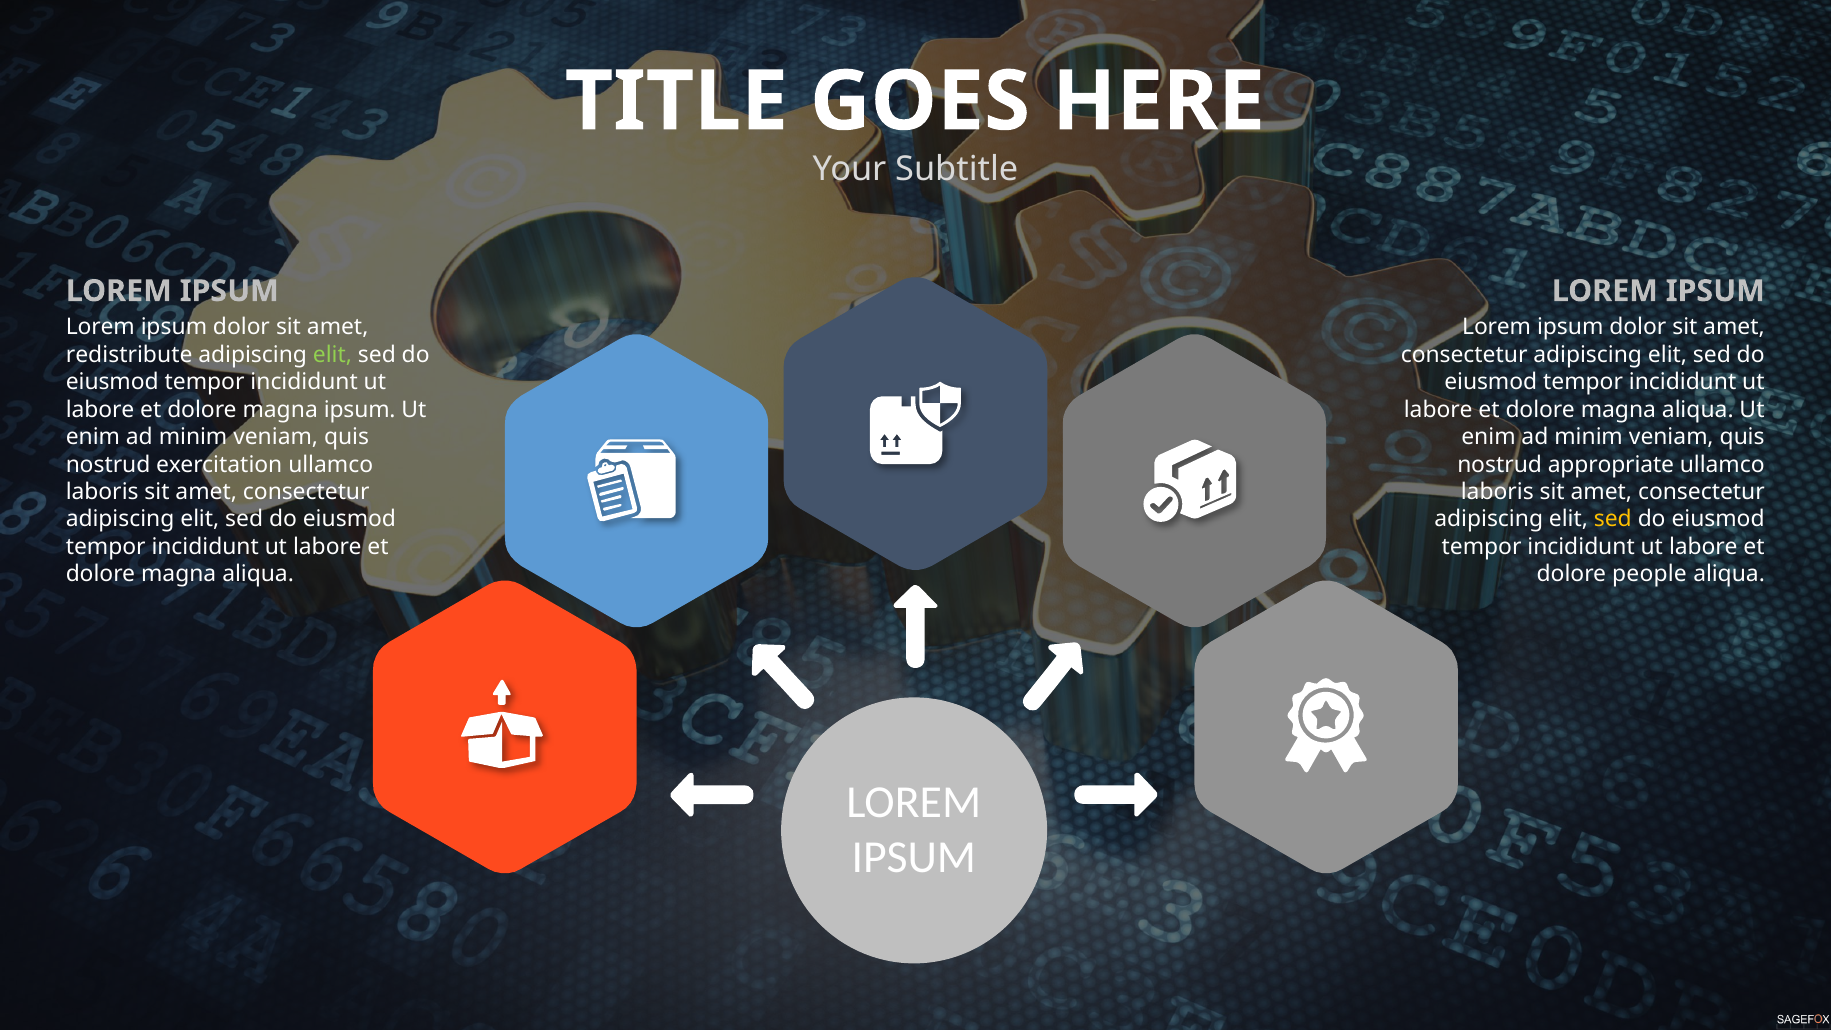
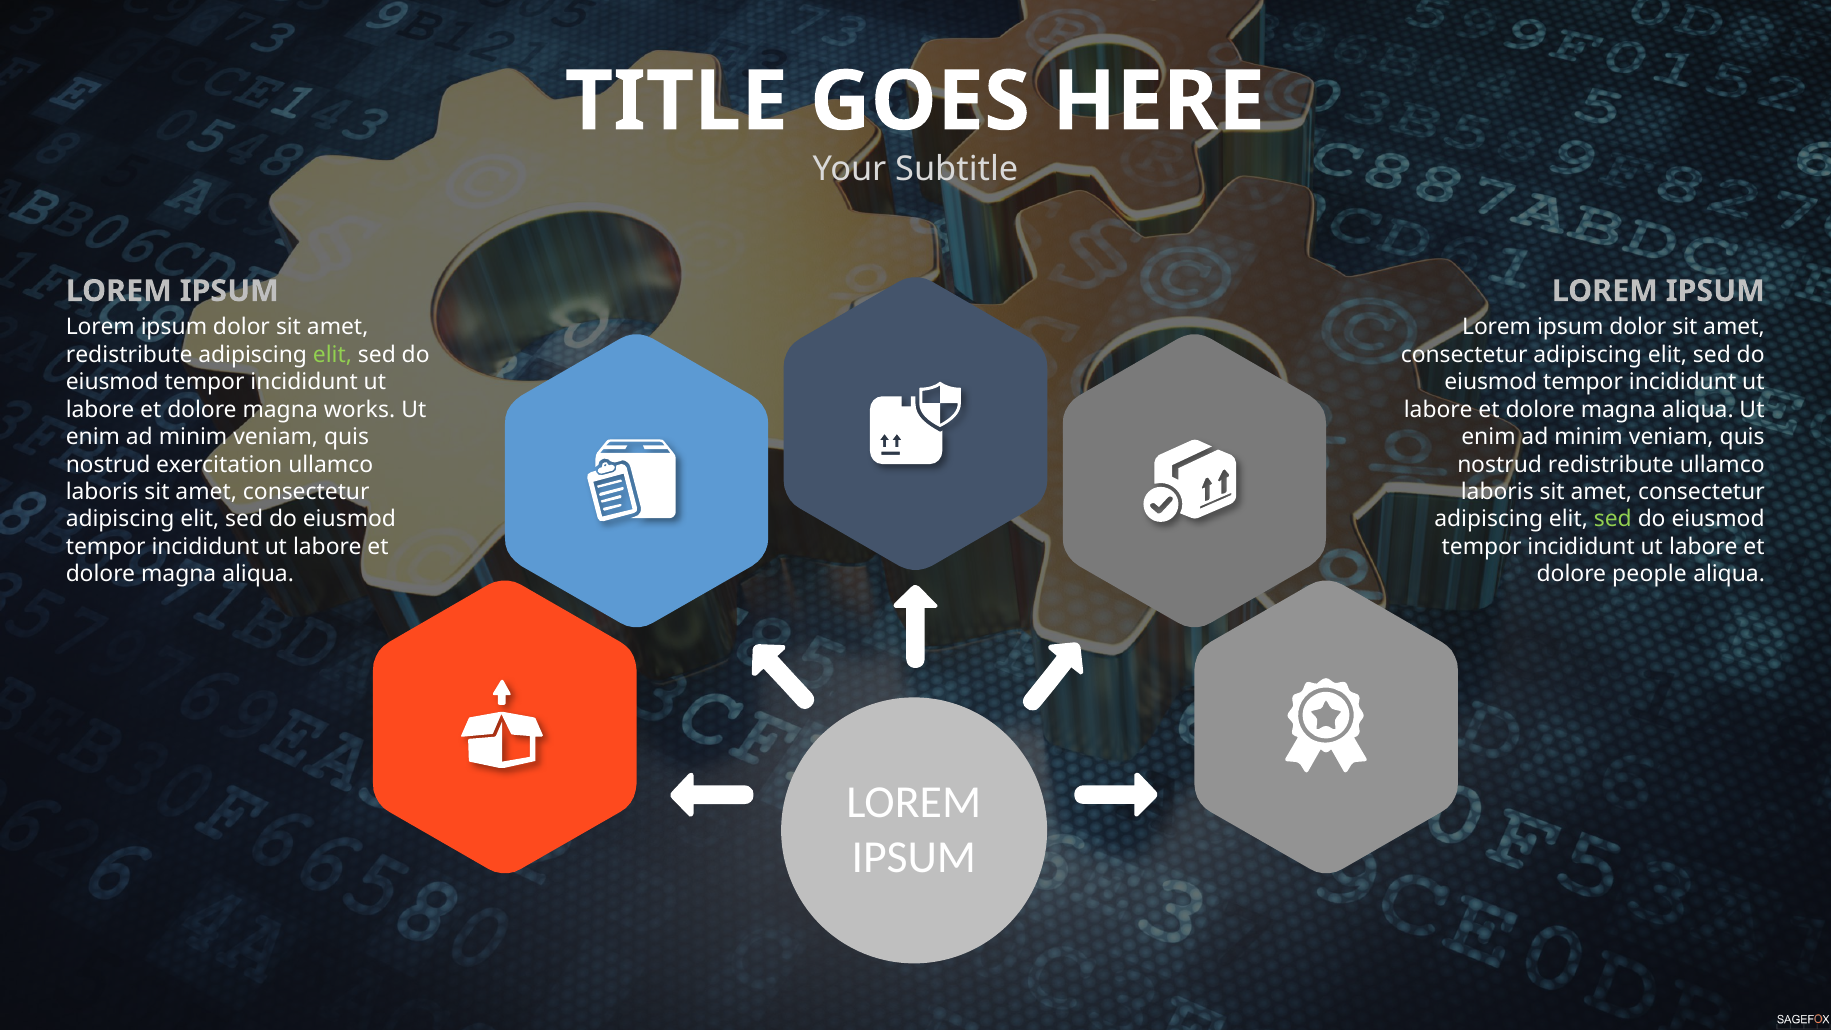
magna ipsum: ipsum -> works
nostrud appropriate: appropriate -> redistribute
sed at (1613, 519) colour: yellow -> light green
